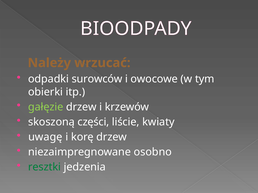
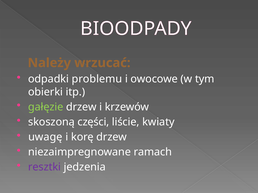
surowców: surowców -> problemu
osobno: osobno -> ramach
resztki colour: green -> purple
